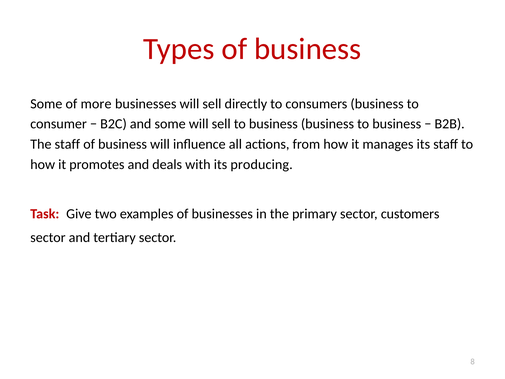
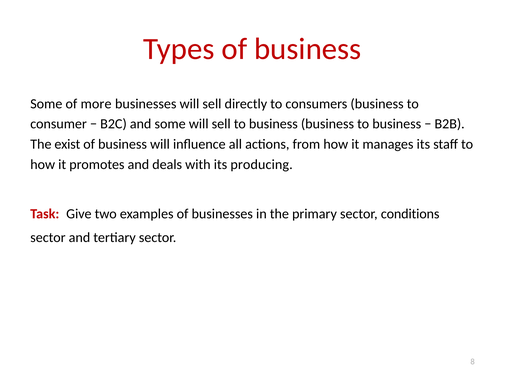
The staff: staff -> exist
customers: customers -> conditions
